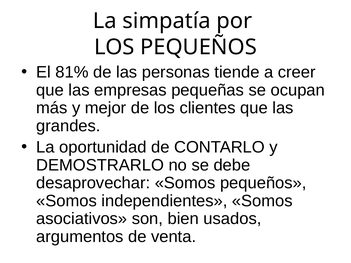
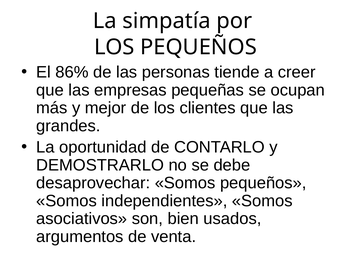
81%: 81% -> 86%
